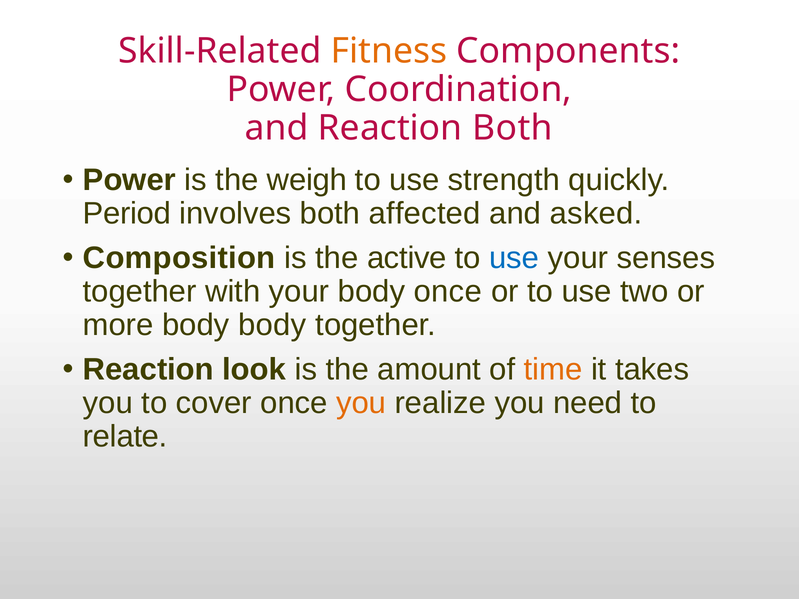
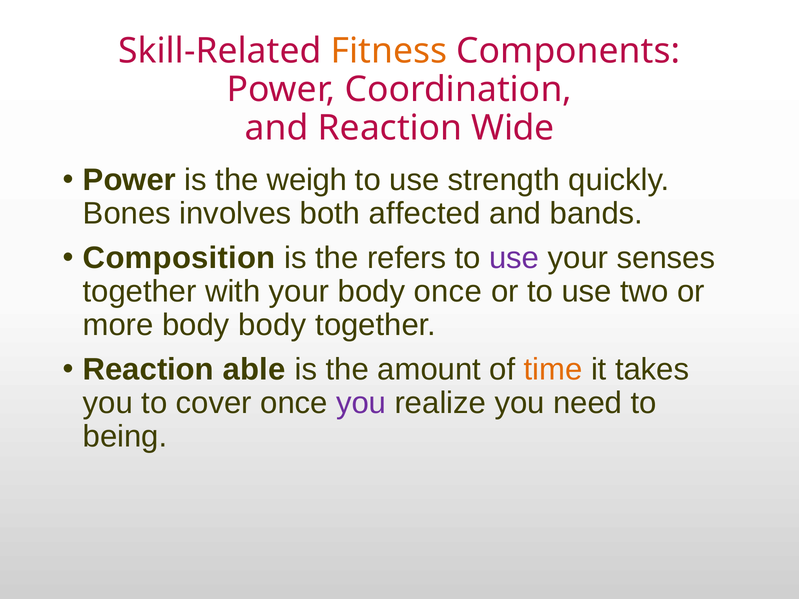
Reaction Both: Both -> Wide
Period: Period -> Bones
asked: asked -> bands
active: active -> refers
use at (514, 258) colour: blue -> purple
look: look -> able
you at (361, 403) colour: orange -> purple
relate: relate -> being
